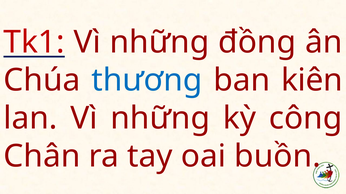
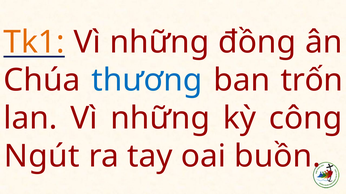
Tk1 colour: red -> orange
kiên: kiên -> trốn
Chân: Chân -> Ngút
